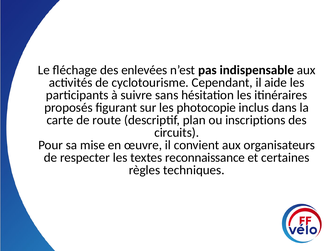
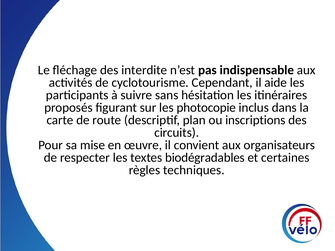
enlevées: enlevées -> interdite
reconnaissance: reconnaissance -> biodégradables
